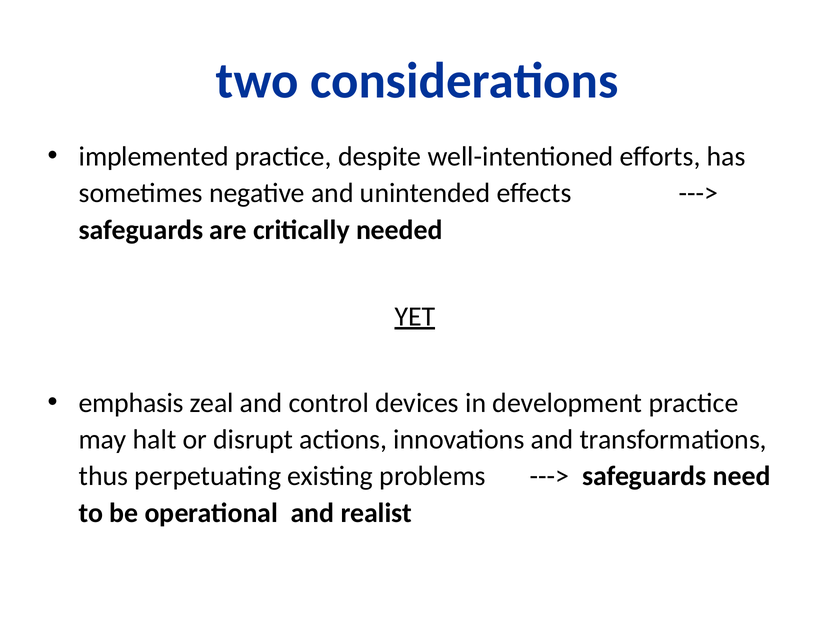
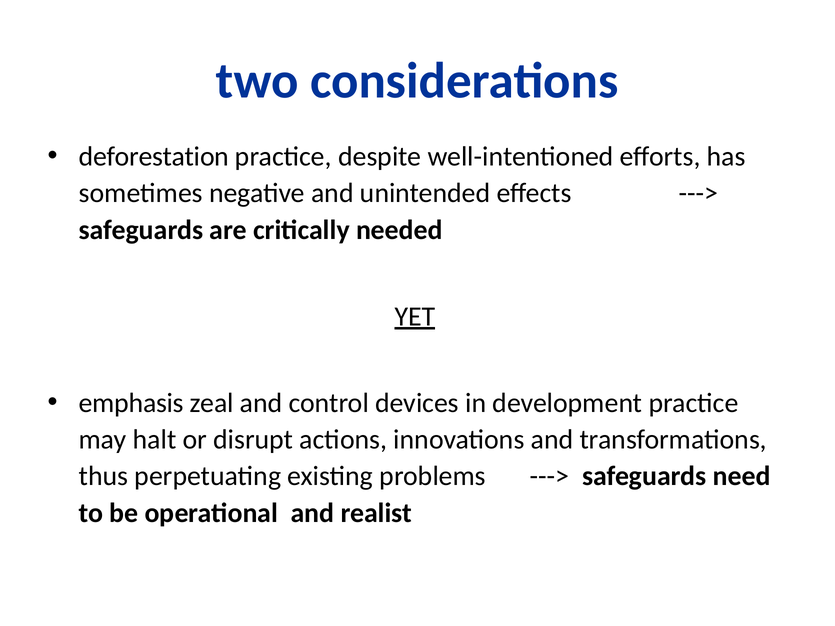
implemented: implemented -> deforestation
